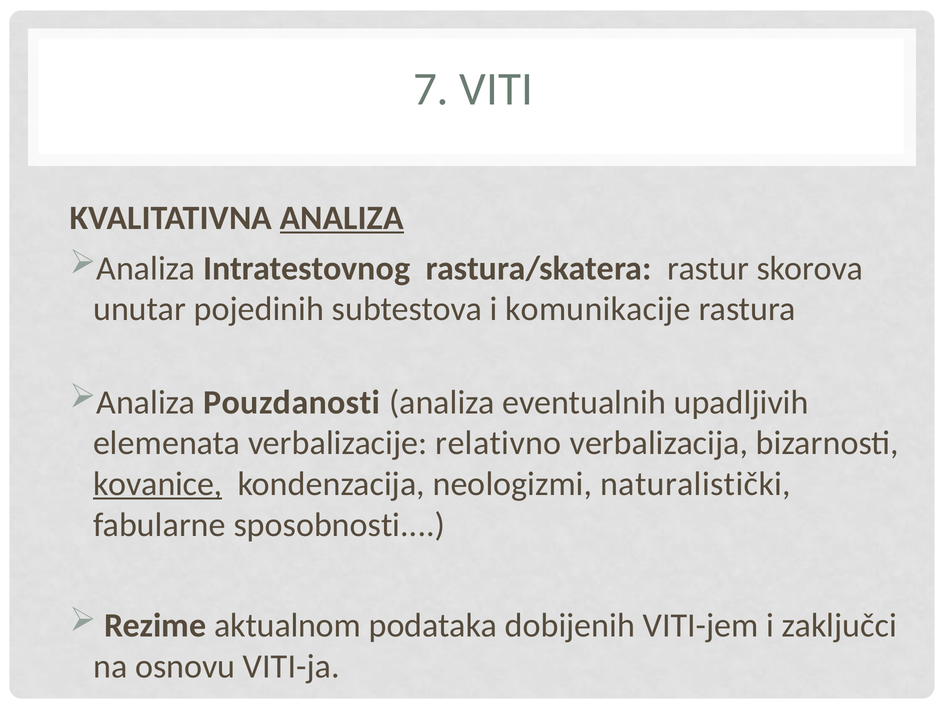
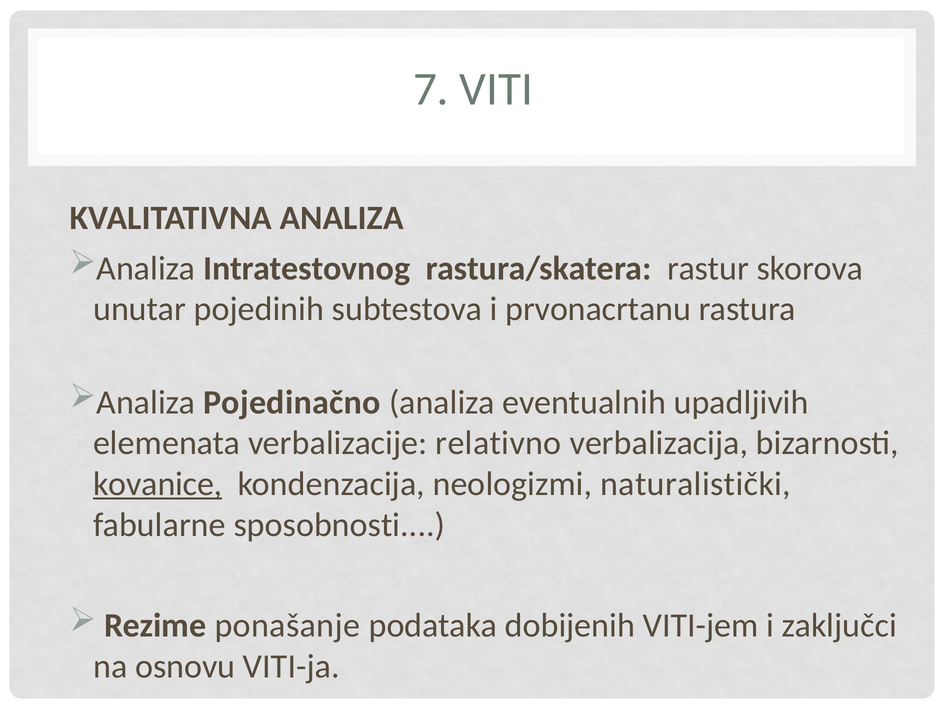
ANALIZA at (342, 218) underline: present -> none
komunikacije: komunikacije -> prvonacrtanu
Pouzdanosti: Pouzdanosti -> Pojedinačno
aktualnom: aktualnom -> ponašanje
